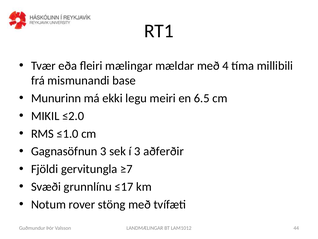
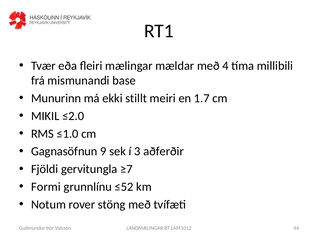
legu: legu -> stillt
6.5: 6.5 -> 1.7
Gagnasöfnun 3: 3 -> 9
Svæði: Svæði -> Formi
≤17: ≤17 -> ≤52
